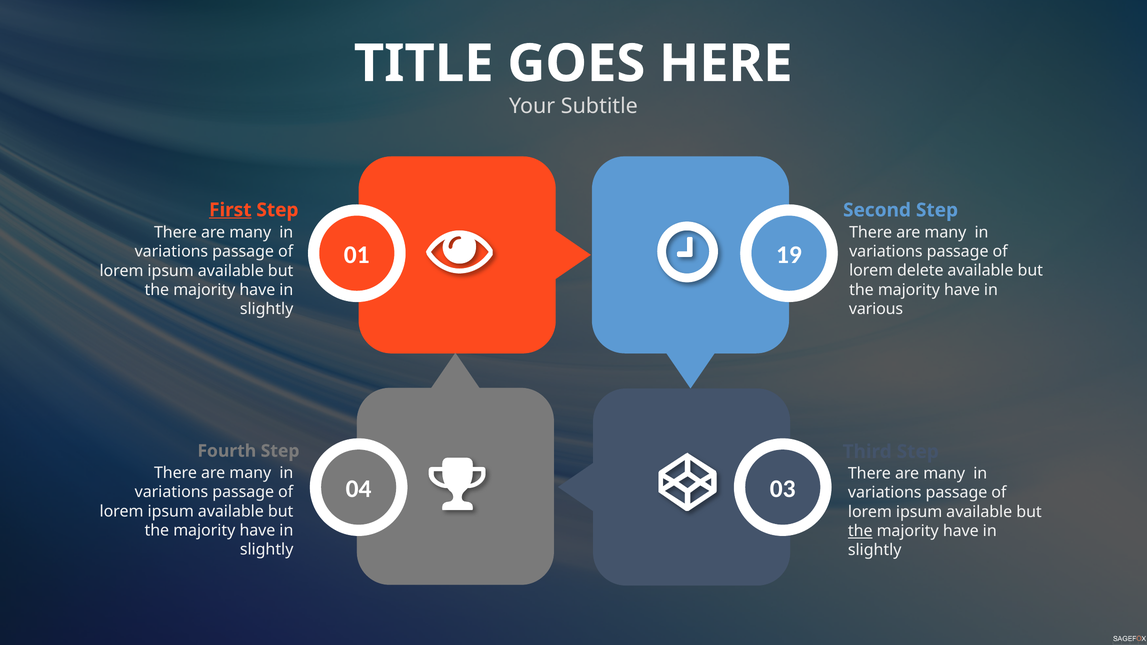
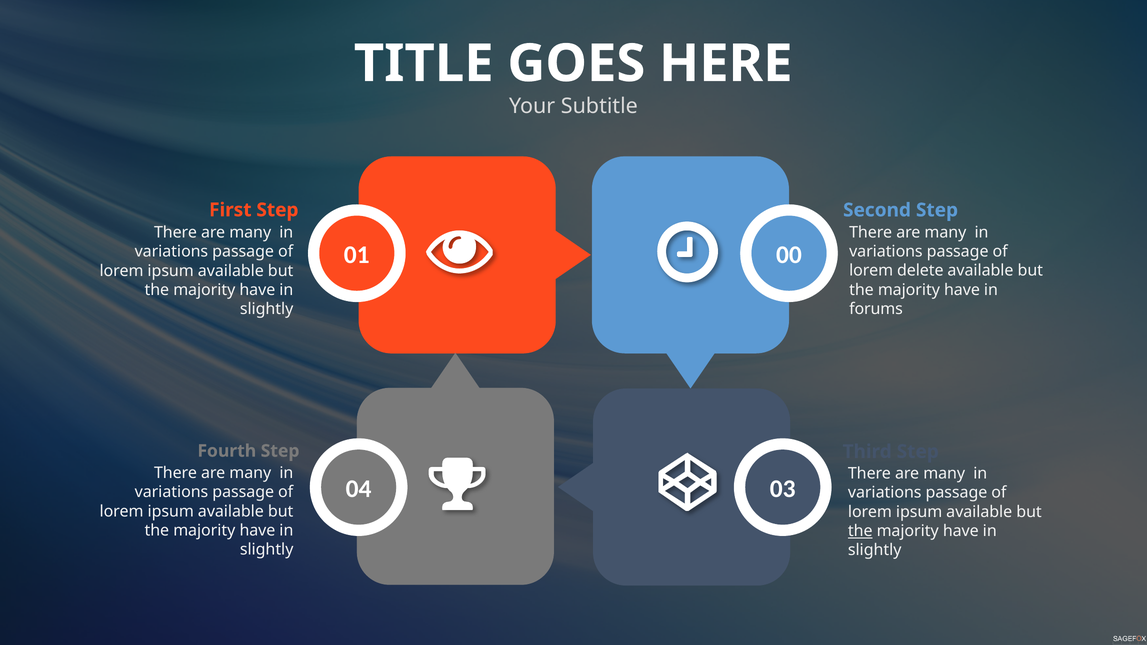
First underline: present -> none
19: 19 -> 00
various: various -> forums
